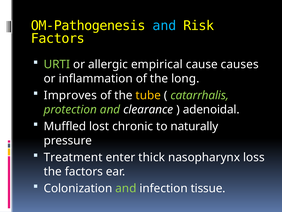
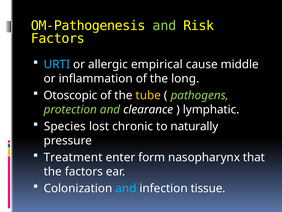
and at (164, 26) colour: light blue -> light green
URTI colour: light green -> light blue
causes: causes -> middle
Improves: Improves -> Otoscopic
catarrhalis: catarrhalis -> pathogens
adenoidal: adenoidal -> lymphatic
Muffled: Muffled -> Species
thick: thick -> form
loss: loss -> that
and at (126, 188) colour: light green -> light blue
